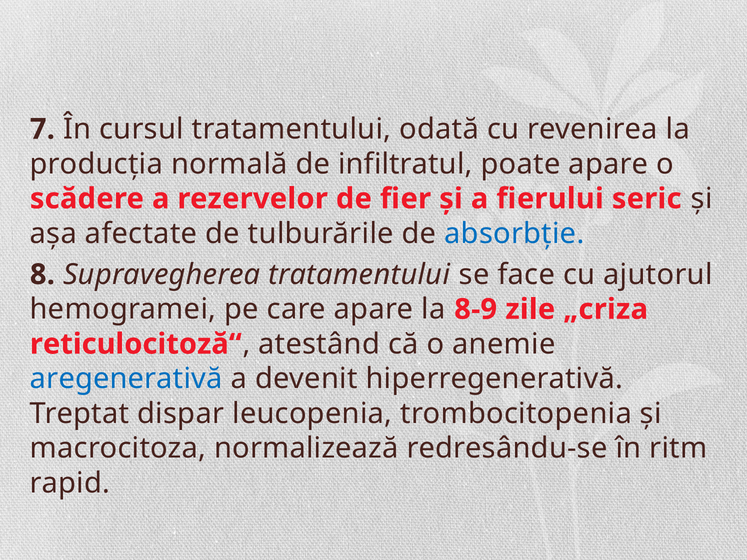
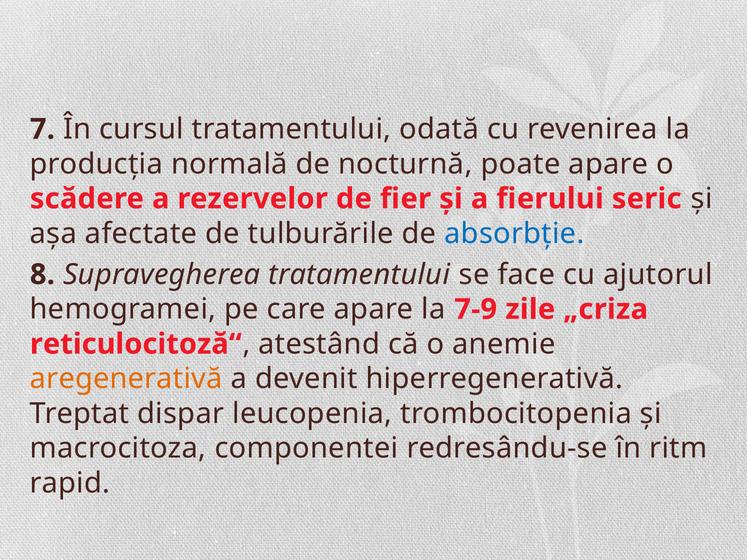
infiltratul: infiltratul -> nocturnă
8-9: 8-9 -> 7-9
aregenerativă colour: blue -> orange
normalizează: normalizează -> componentei
